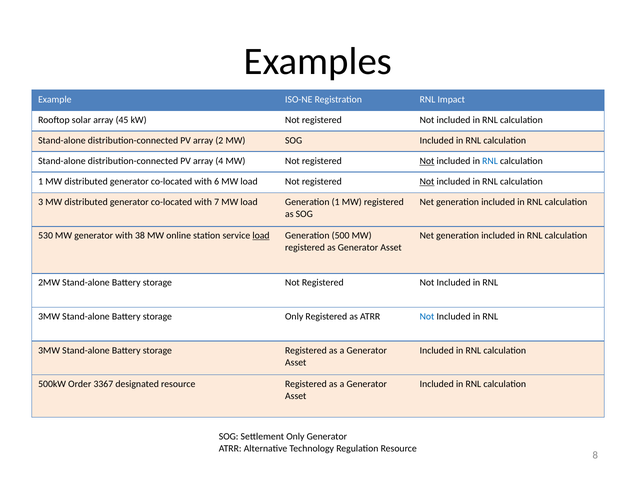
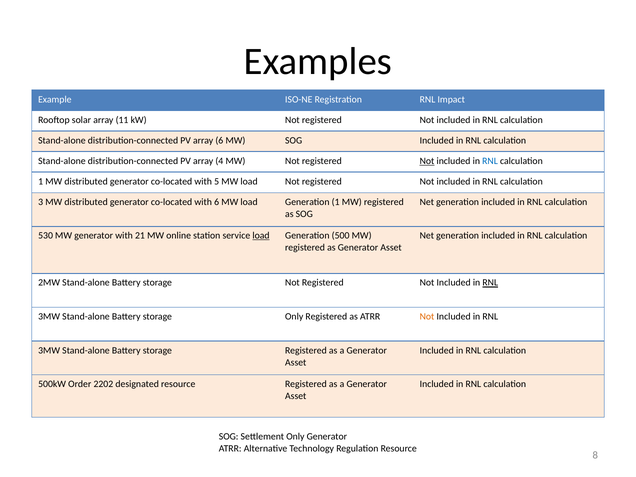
45: 45 -> 11
array 2: 2 -> 6
6: 6 -> 5
Not at (427, 181) underline: present -> none
with 7: 7 -> 6
38: 38 -> 21
RNL at (490, 283) underline: none -> present
Not at (427, 317) colour: blue -> orange
3367: 3367 -> 2202
